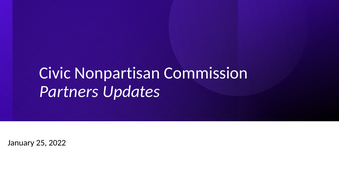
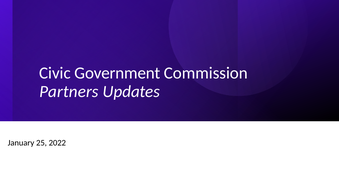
Nonpartisan: Nonpartisan -> Government
